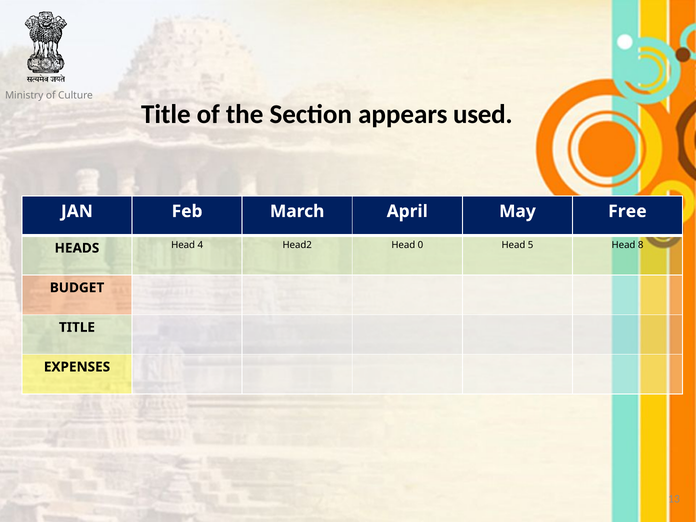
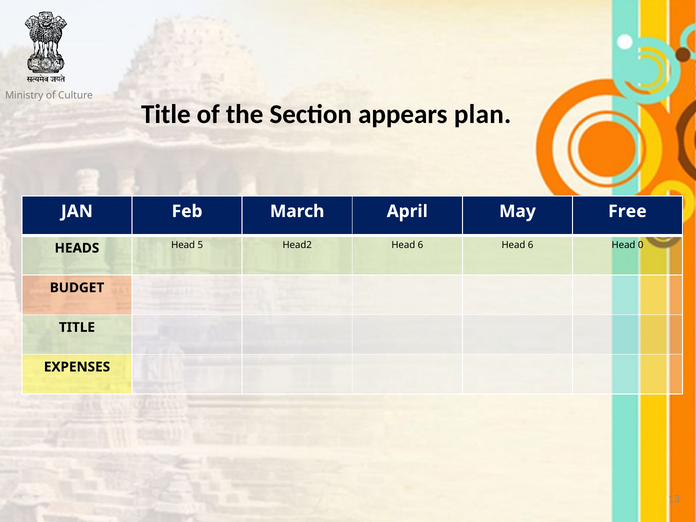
used: used -> plan
4: 4 -> 5
Head2 Head 0: 0 -> 6
5 at (531, 245): 5 -> 6
8: 8 -> 0
